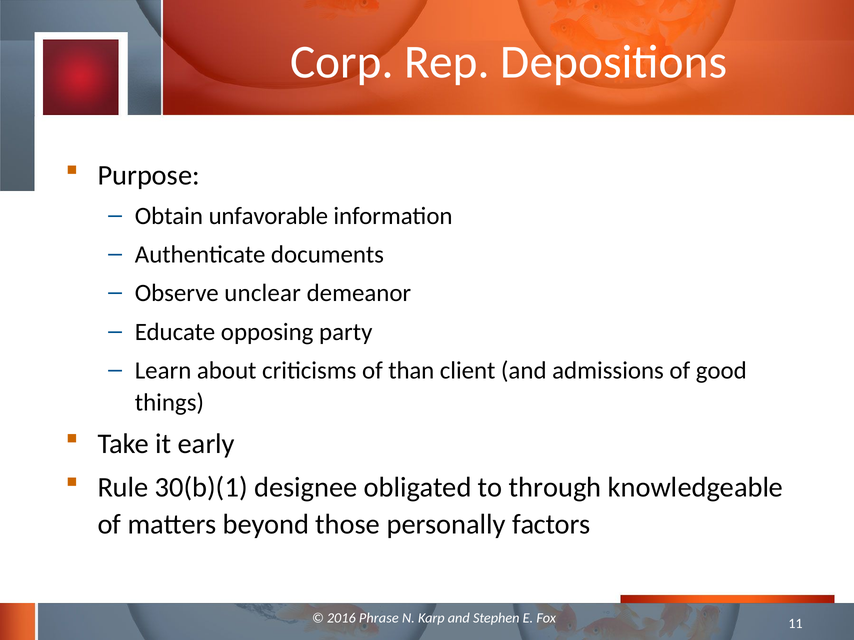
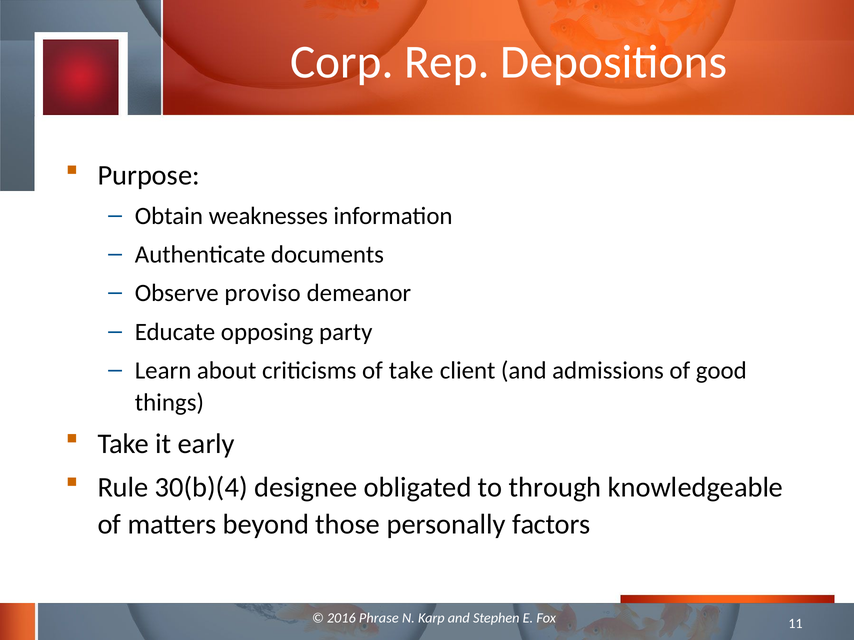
unfavorable: unfavorable -> weaknesses
unclear: unclear -> proviso
of than: than -> take
30(b)(1: 30(b)(1 -> 30(b)(4
